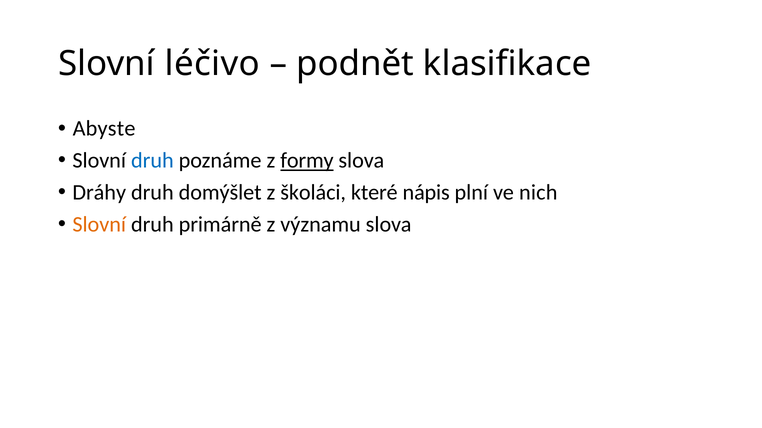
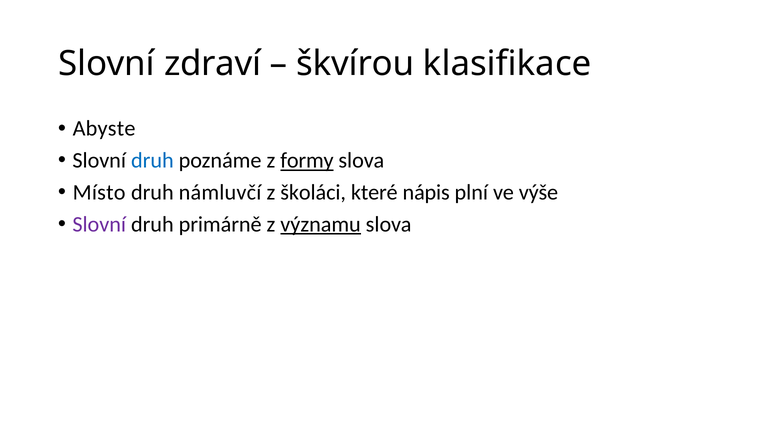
léčivo: léčivo -> zdraví
podnět: podnět -> škvírou
Dráhy: Dráhy -> Místo
domýšlet: domýšlet -> námluvčí
nich: nich -> výše
Slovní at (99, 225) colour: orange -> purple
významu underline: none -> present
